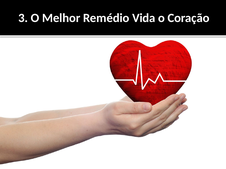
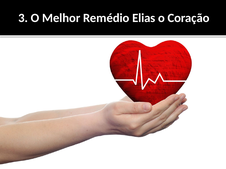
Vida: Vida -> Elias
